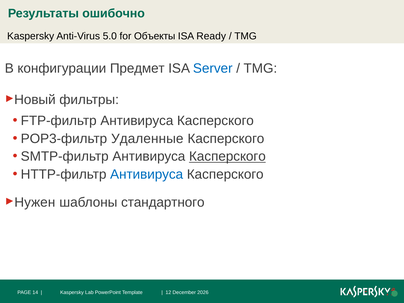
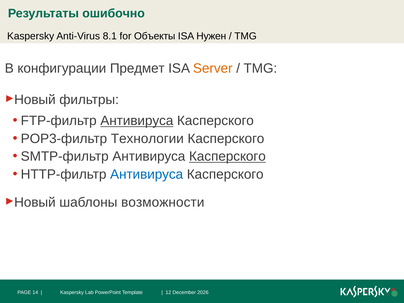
5.0: 5.0 -> 8.1
Ready: Ready -> Нужен
Server colour: blue -> orange
Антивируса at (137, 121) underline: none -> present
Удаленные: Удаленные -> Технологии
Нужен at (35, 202): Нужен -> Новый
стандартного: стандартного -> возможности
